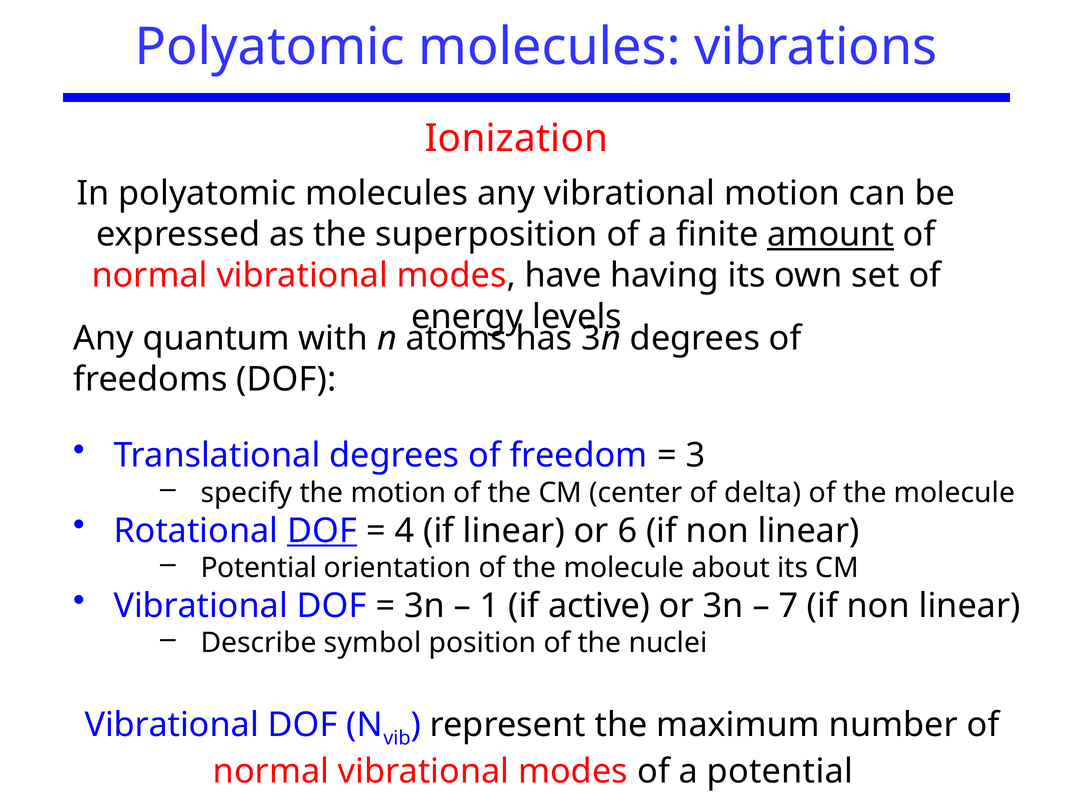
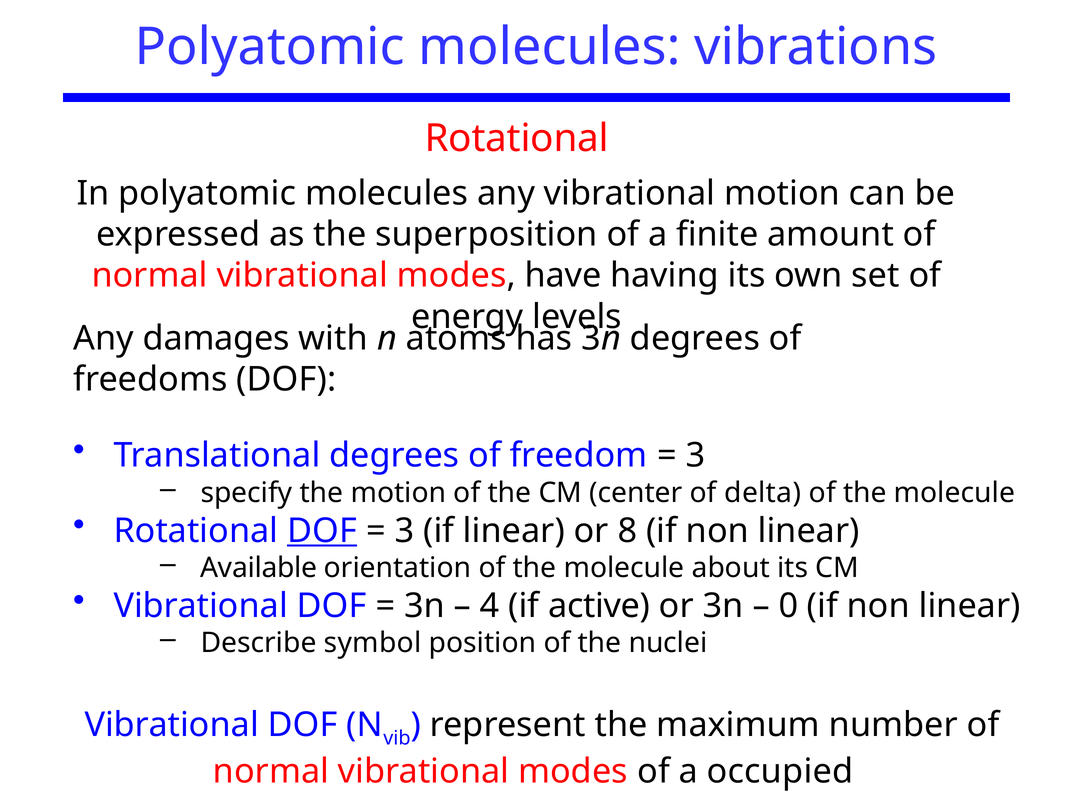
Ionization at (516, 139): Ionization -> Rotational
amount underline: present -> none
quantum: quantum -> damages
4 at (404, 531): 4 -> 3
6: 6 -> 8
Potential at (259, 568): Potential -> Available
1: 1 -> 4
7: 7 -> 0
a potential: potential -> occupied
